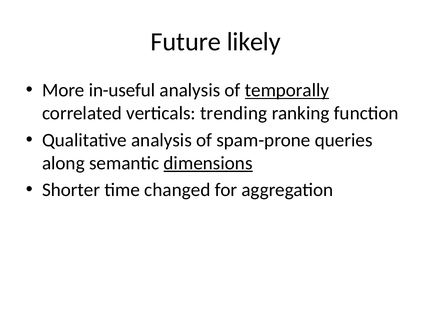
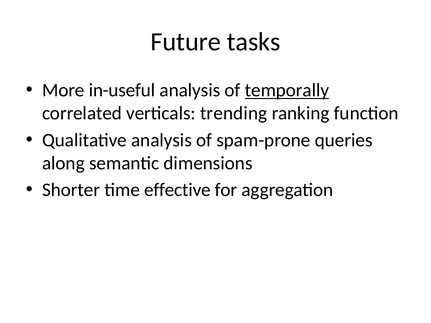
likely: likely -> tasks
dimensions underline: present -> none
changed: changed -> effective
